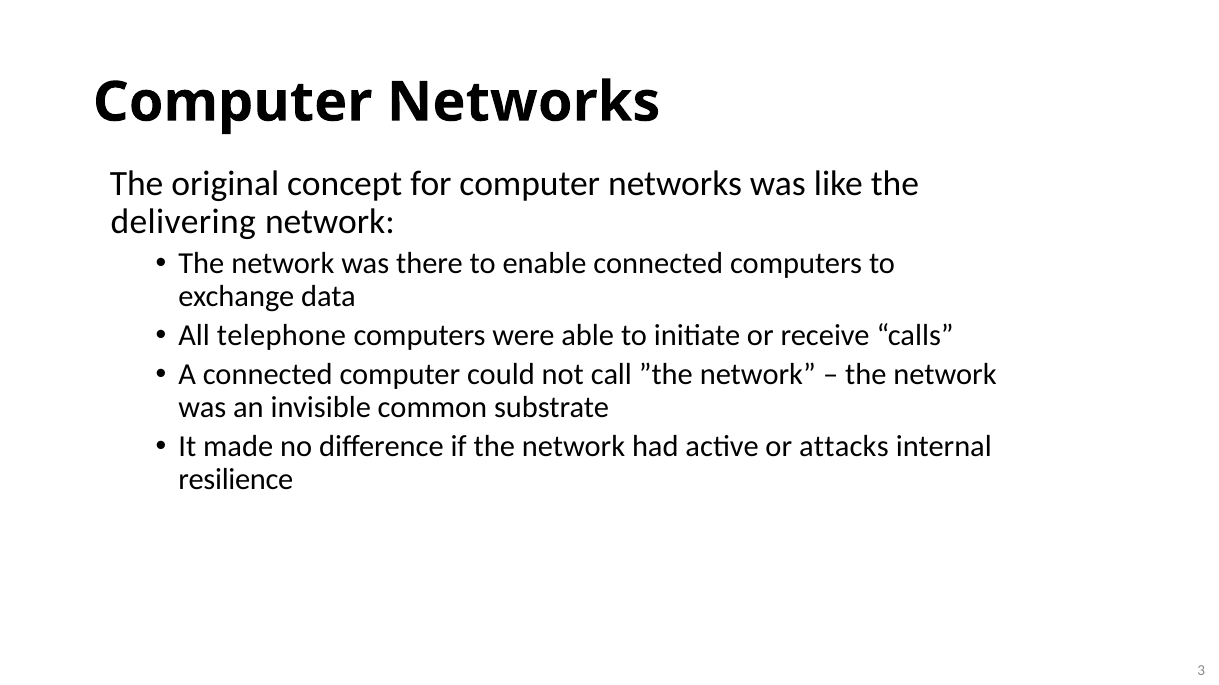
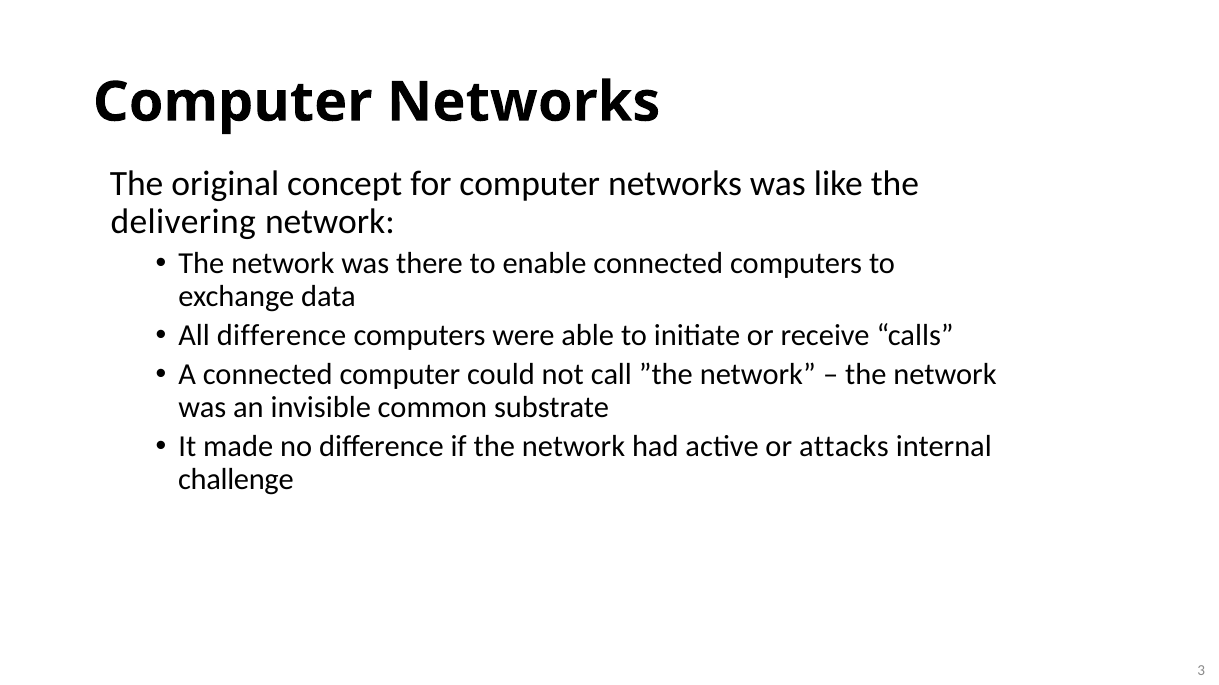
All telephone: telephone -> difference
resilience: resilience -> challenge
